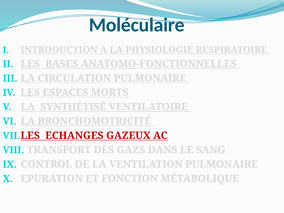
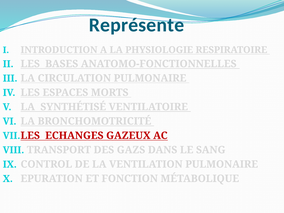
Moléculaire: Moléculaire -> Représente
